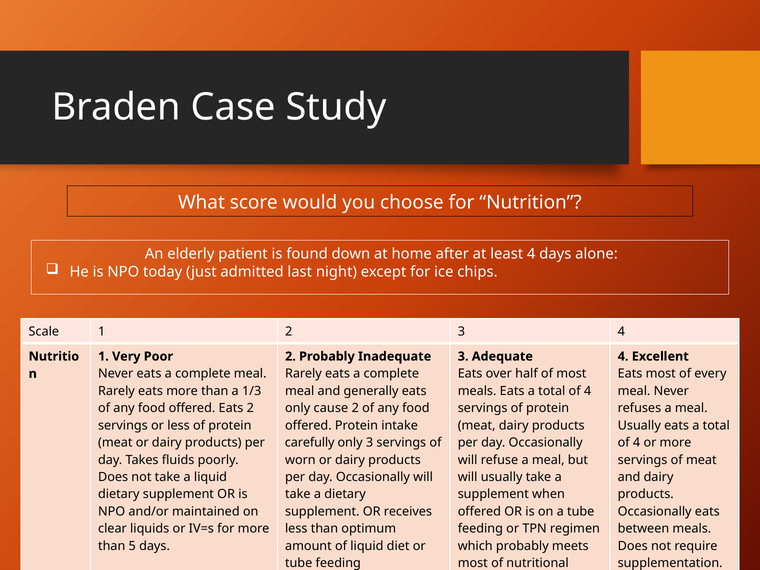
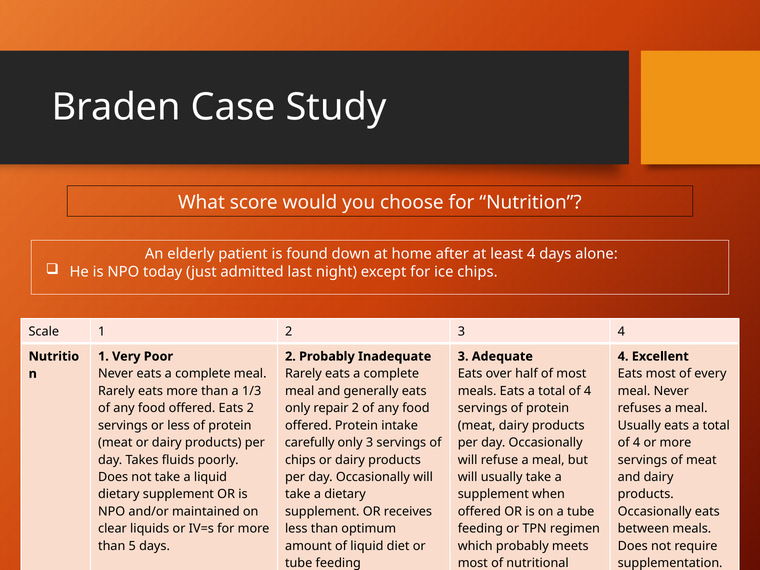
cause: cause -> repair
worn at (300, 460): worn -> chips
